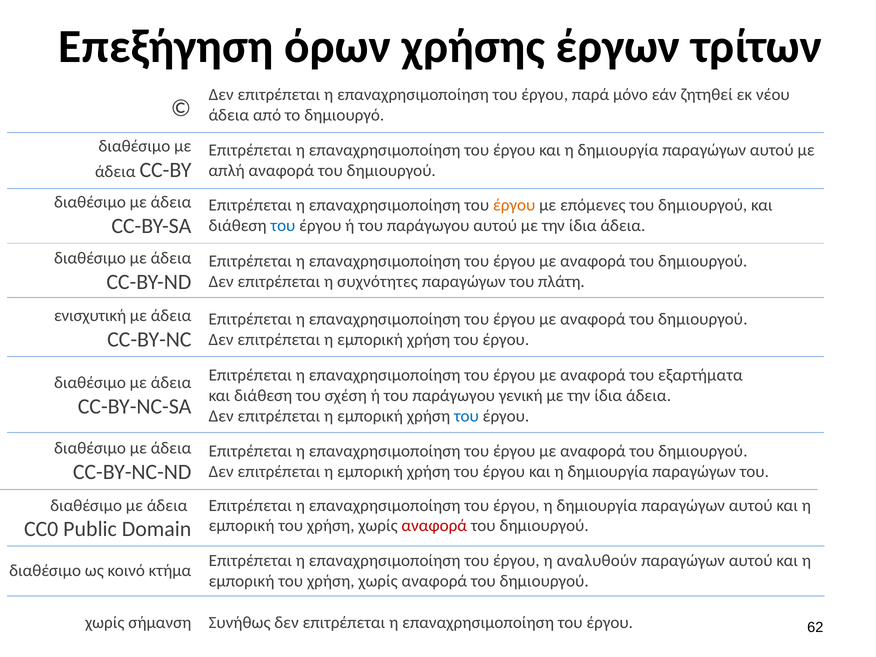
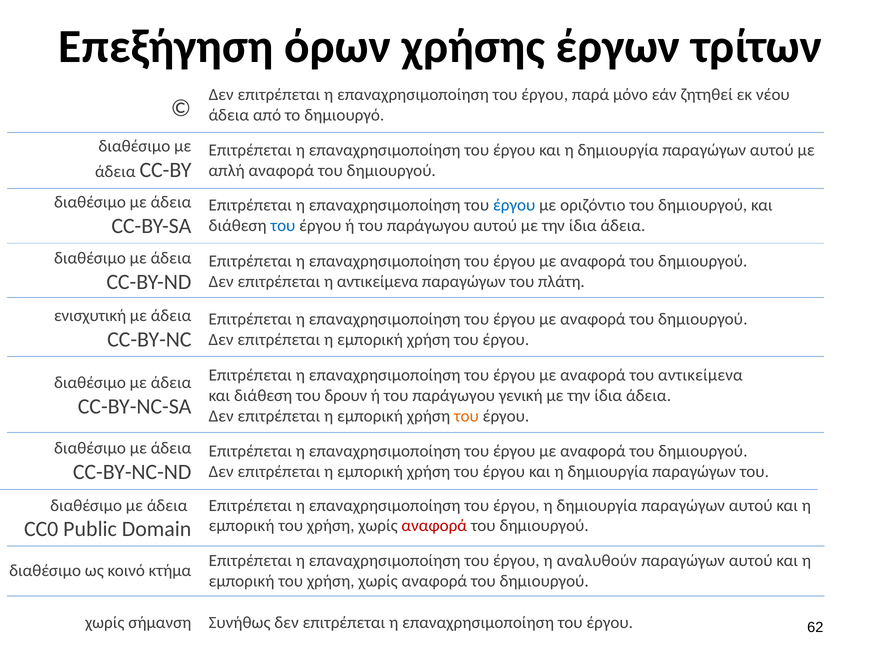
έργου at (514, 205) colour: orange -> blue
επόμενες: επόμενες -> οριζόντιο
η συχνότητες: συχνότητες -> αντικείμενα
του εξαρτήματα: εξαρτήματα -> αντικείμενα
σχέση: σχέση -> δρουν
του at (466, 416) colour: blue -> orange
